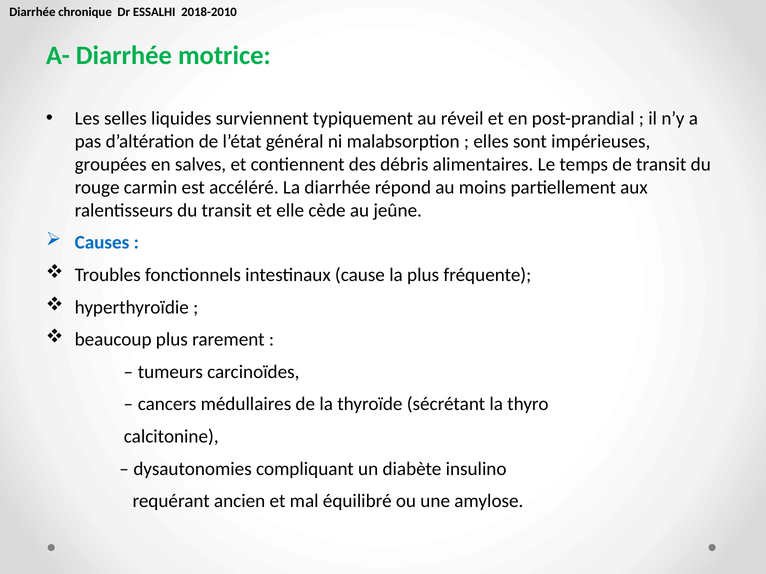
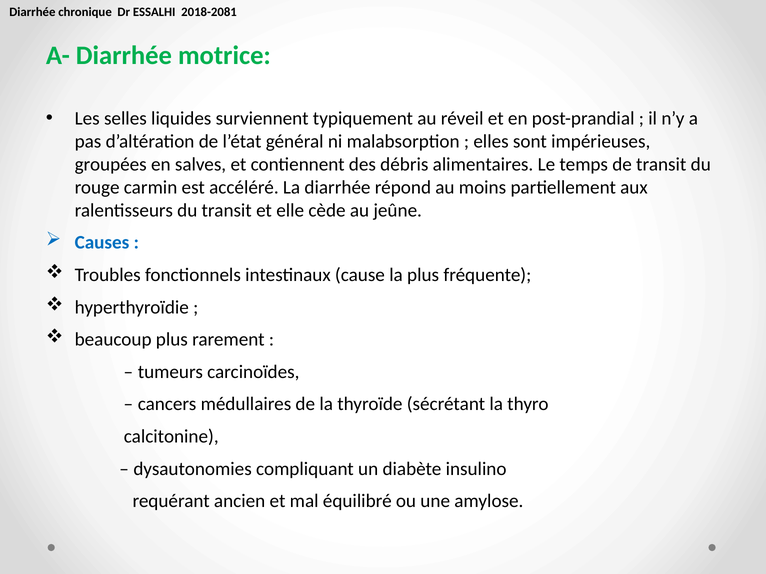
2018-2010: 2018-2010 -> 2018-2081
